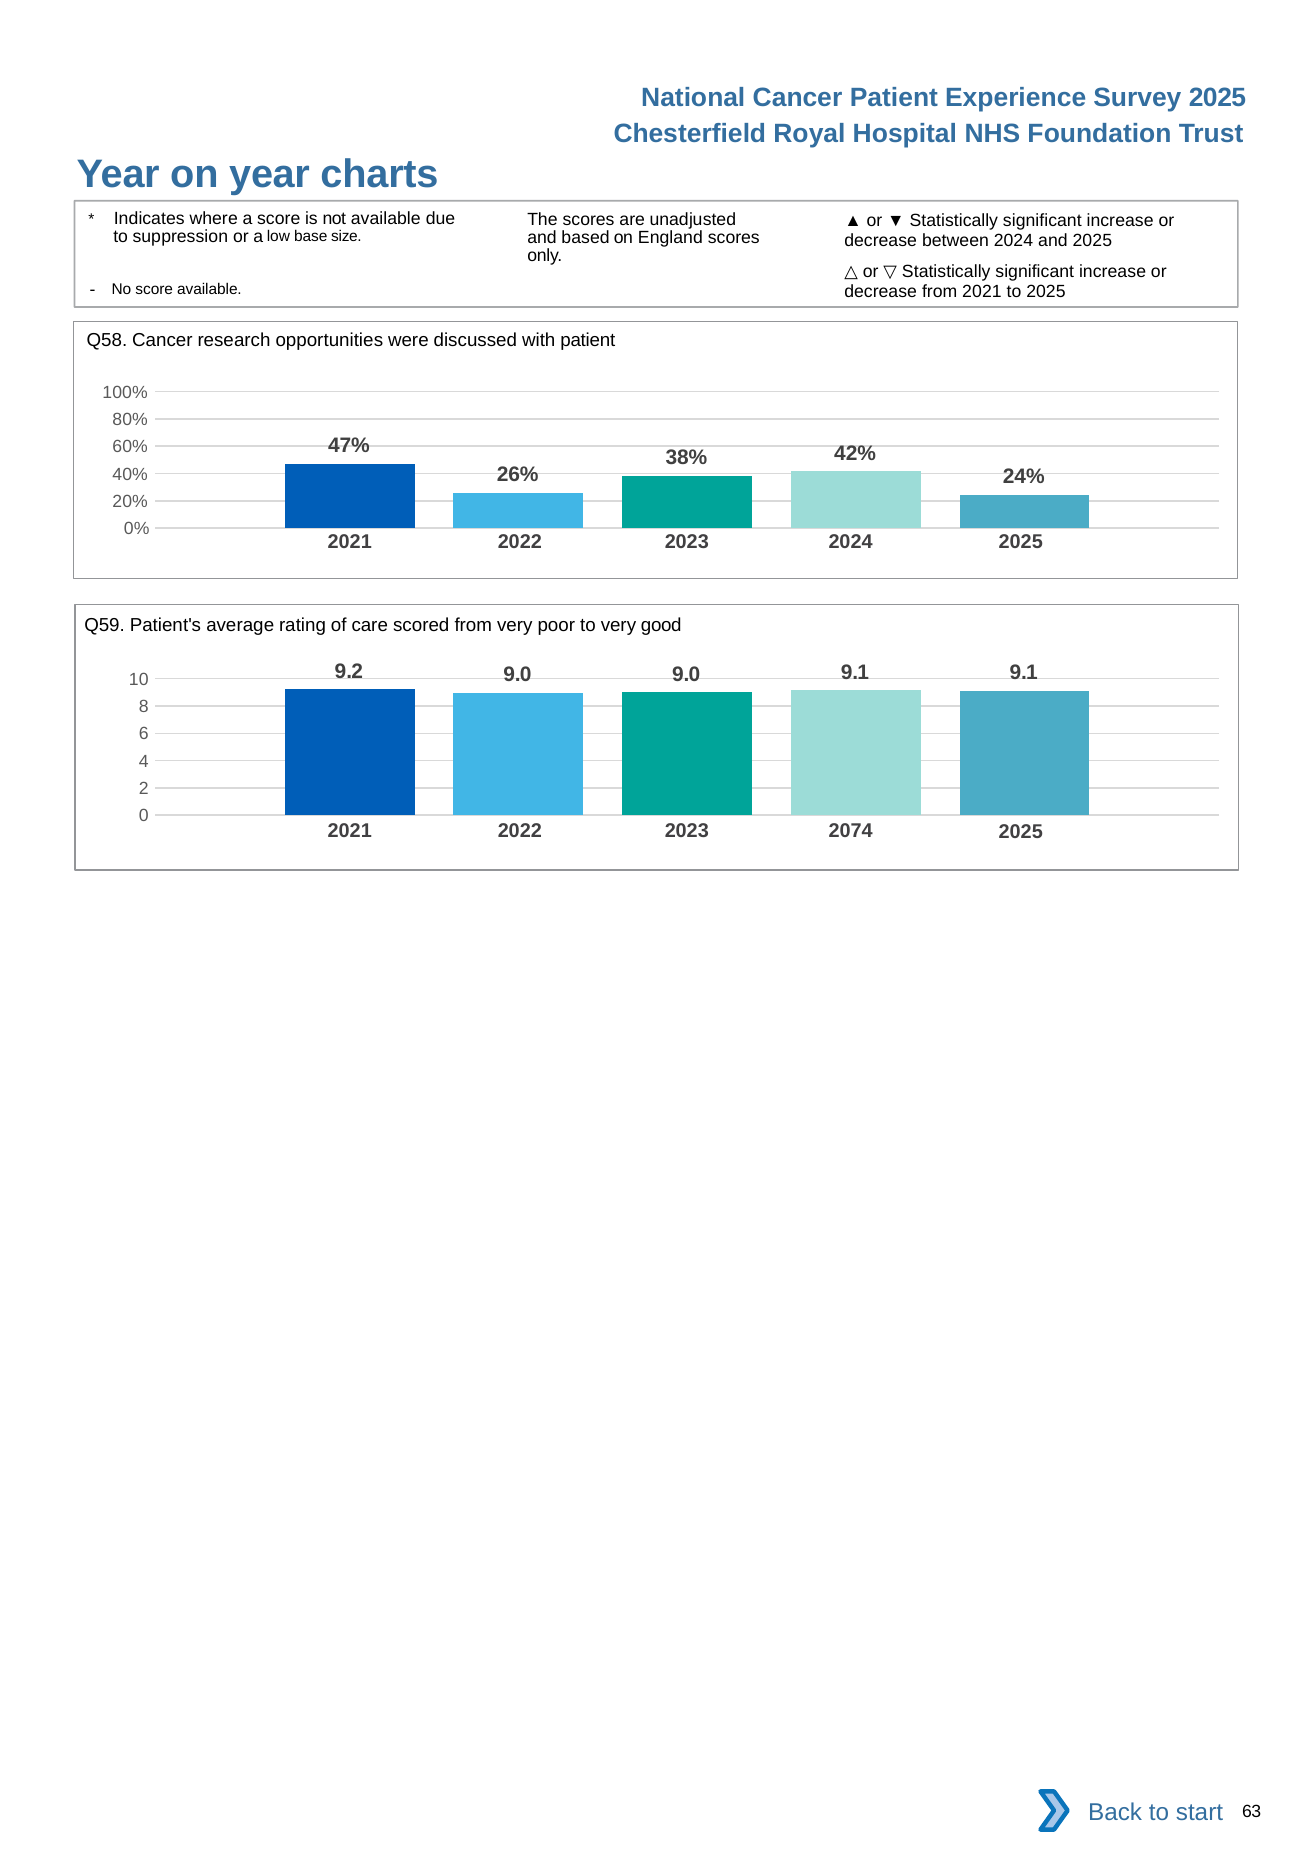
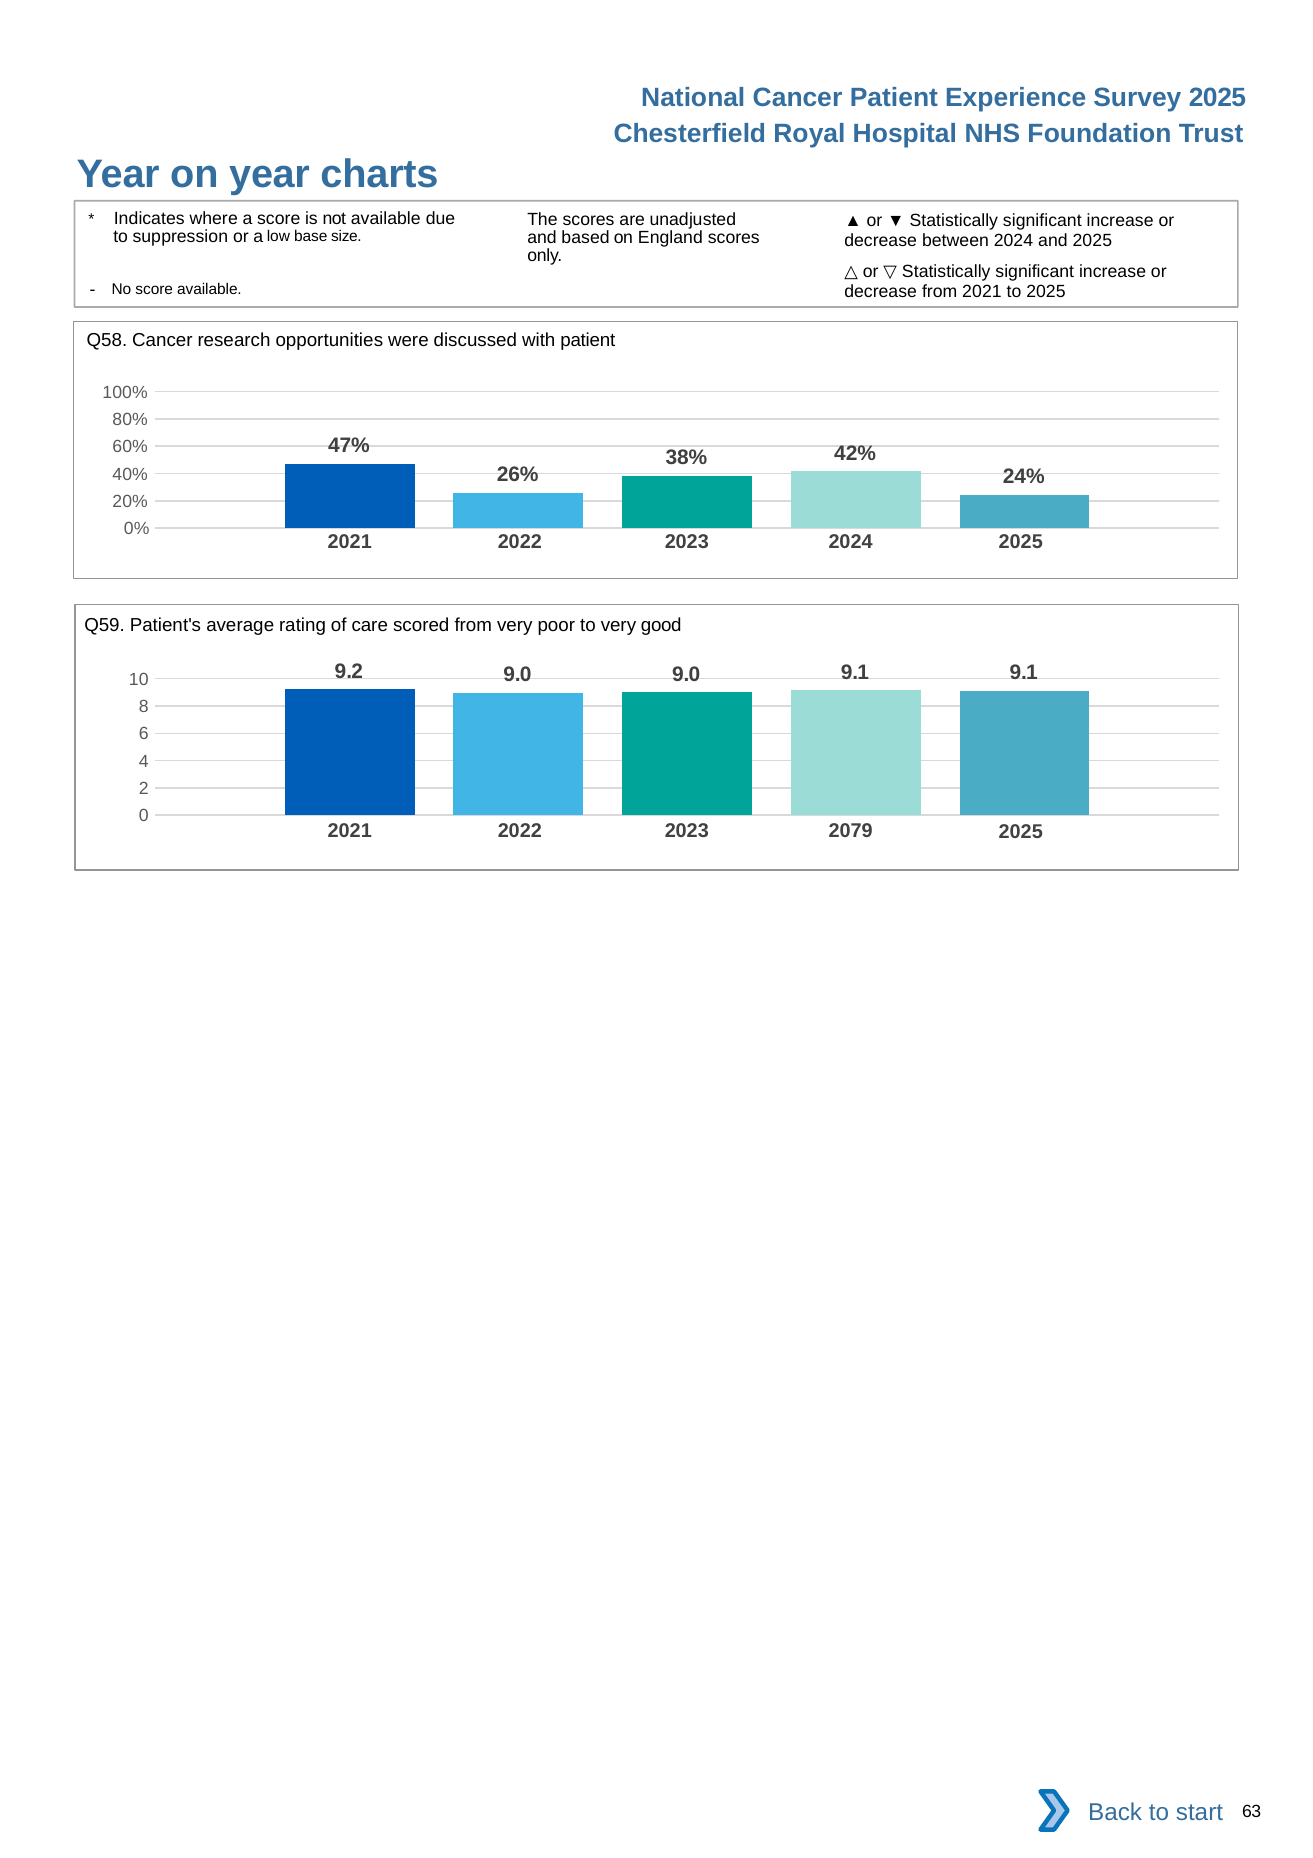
2074: 2074 -> 2079
